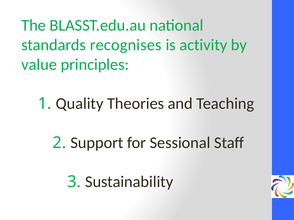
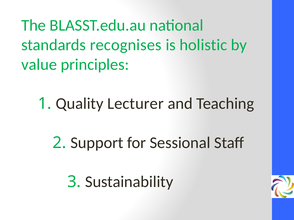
activity: activity -> holistic
Theories: Theories -> Lecturer
